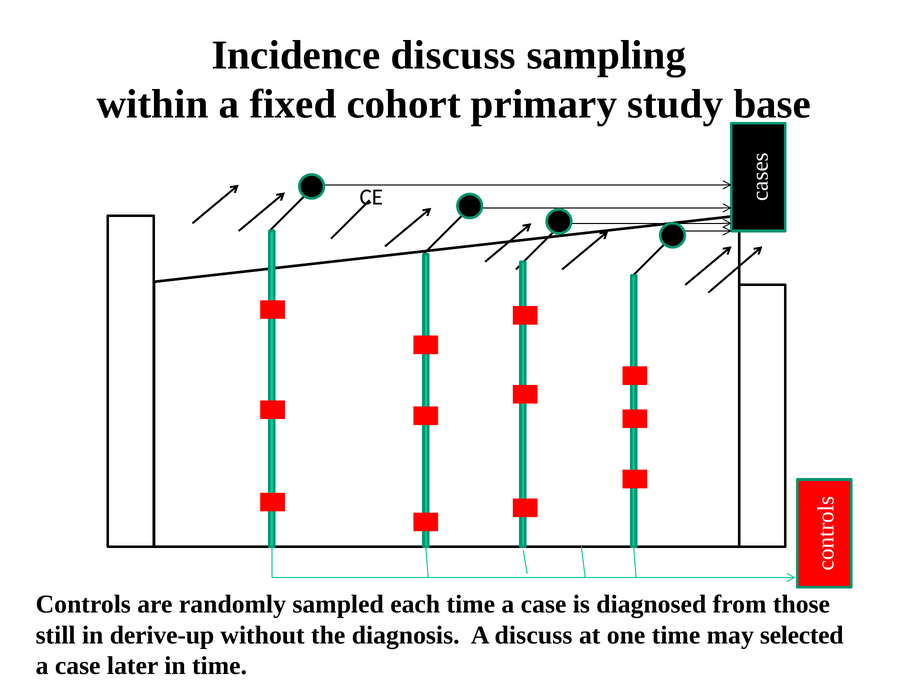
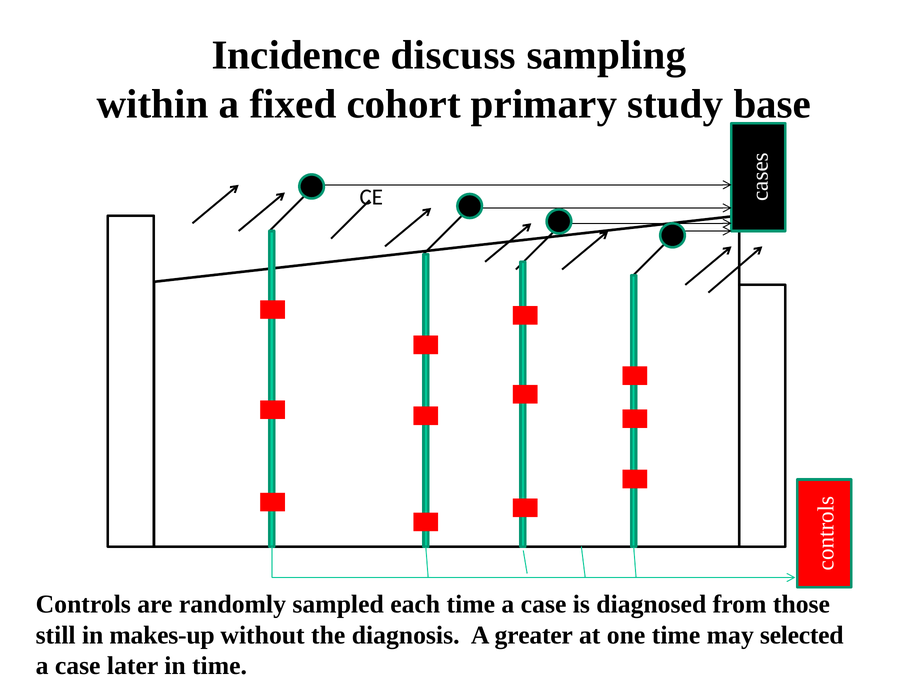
derive-up: derive-up -> makes-up
A discuss: discuss -> greater
